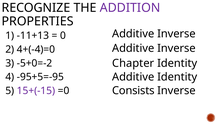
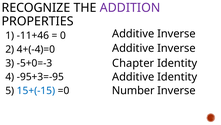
-11+13: -11+13 -> -11+46
-5+0=-2: -5+0=-2 -> -5+0=-3
-95+5=-95: -95+5=-95 -> -95+3=-95
Consists: Consists -> Number
15+(-15 colour: purple -> blue
